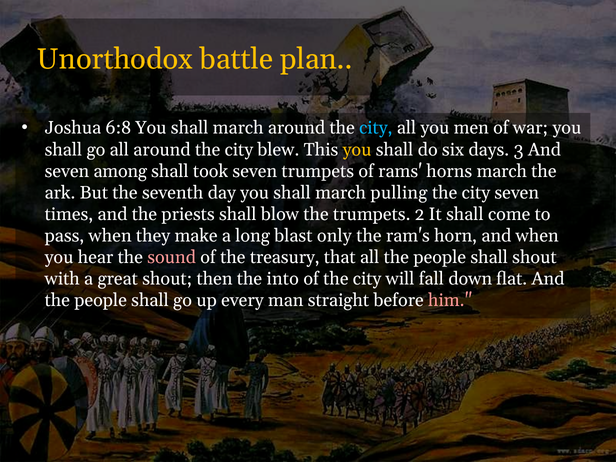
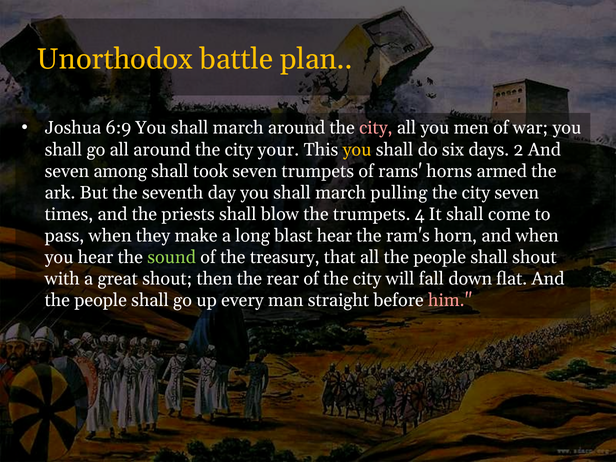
6:8: 6:8 -> 6:9
city at (376, 128) colour: light blue -> pink
blew: blew -> your
3: 3 -> 2
horns march: march -> armed
2: 2 -> 4
blast only: only -> hear
sound colour: pink -> light green
into: into -> rear
